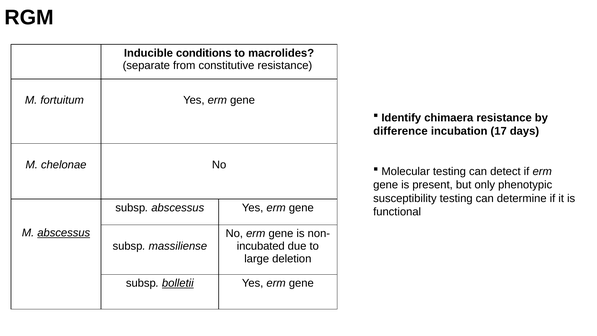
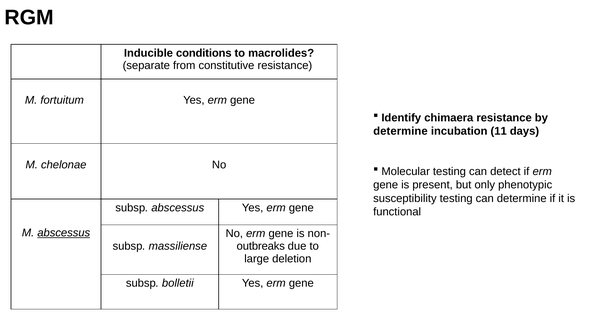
difference at (400, 131): difference -> determine
17: 17 -> 11
incubated: incubated -> outbreaks
bolletii underline: present -> none
